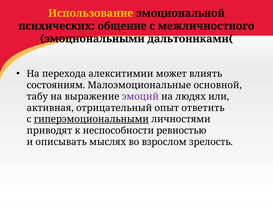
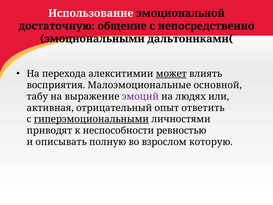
Использование colour: yellow -> white
психических: психических -> достаточную
межличностного: межличностного -> непосредственно
может underline: none -> present
состояниям: состояниям -> восприятия
мыслях: мыслях -> полную
зрелость: зрелость -> которую
